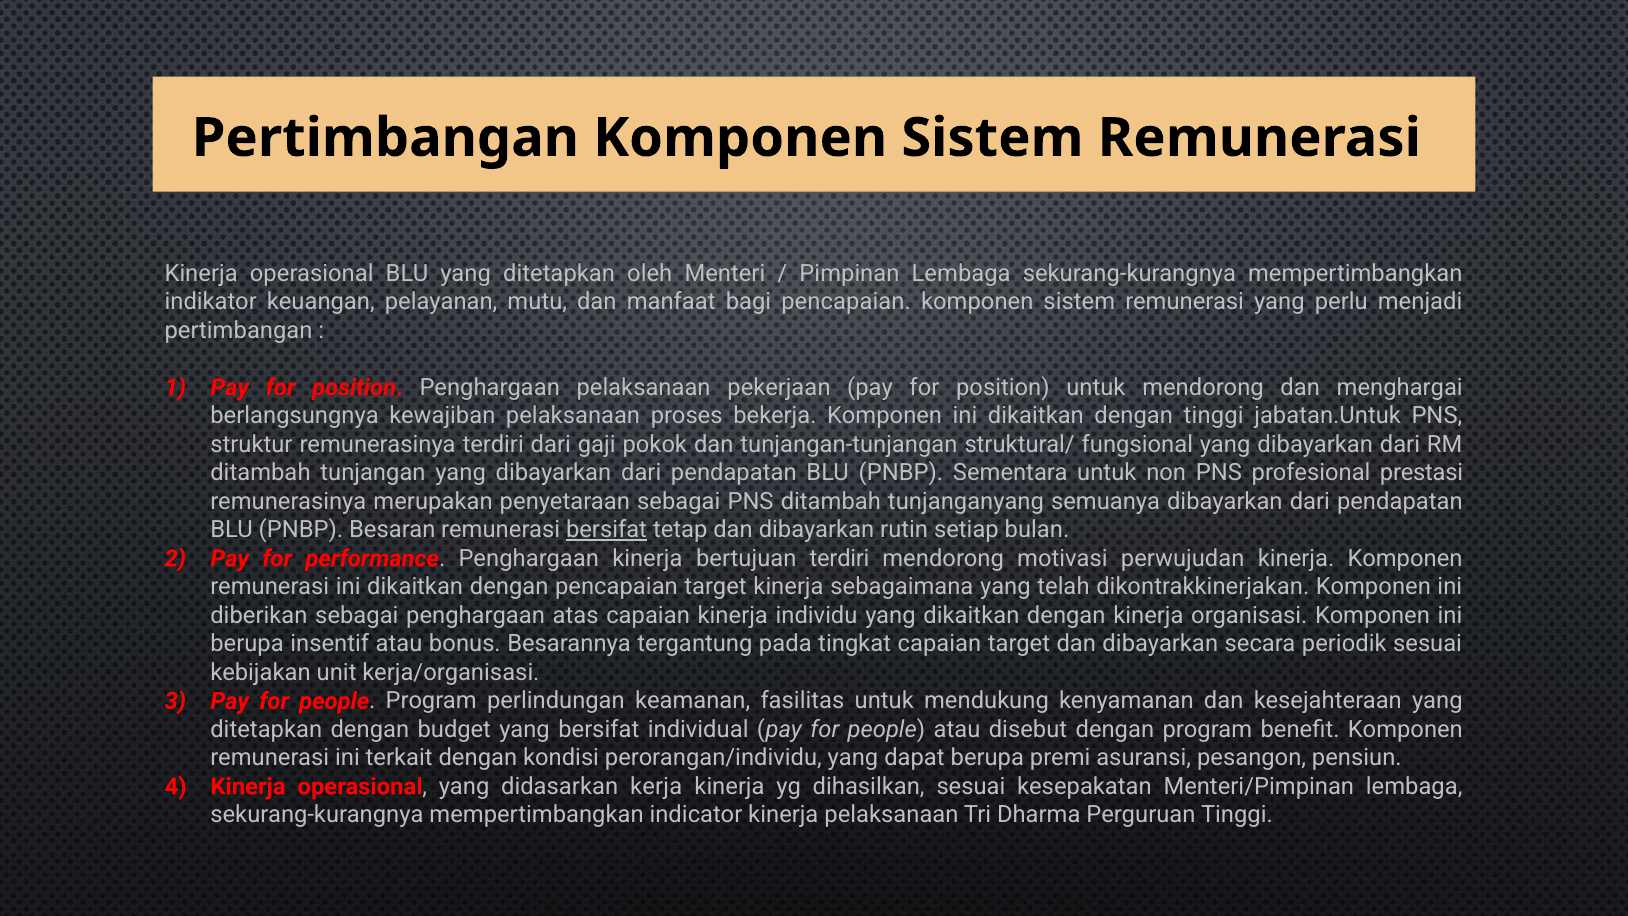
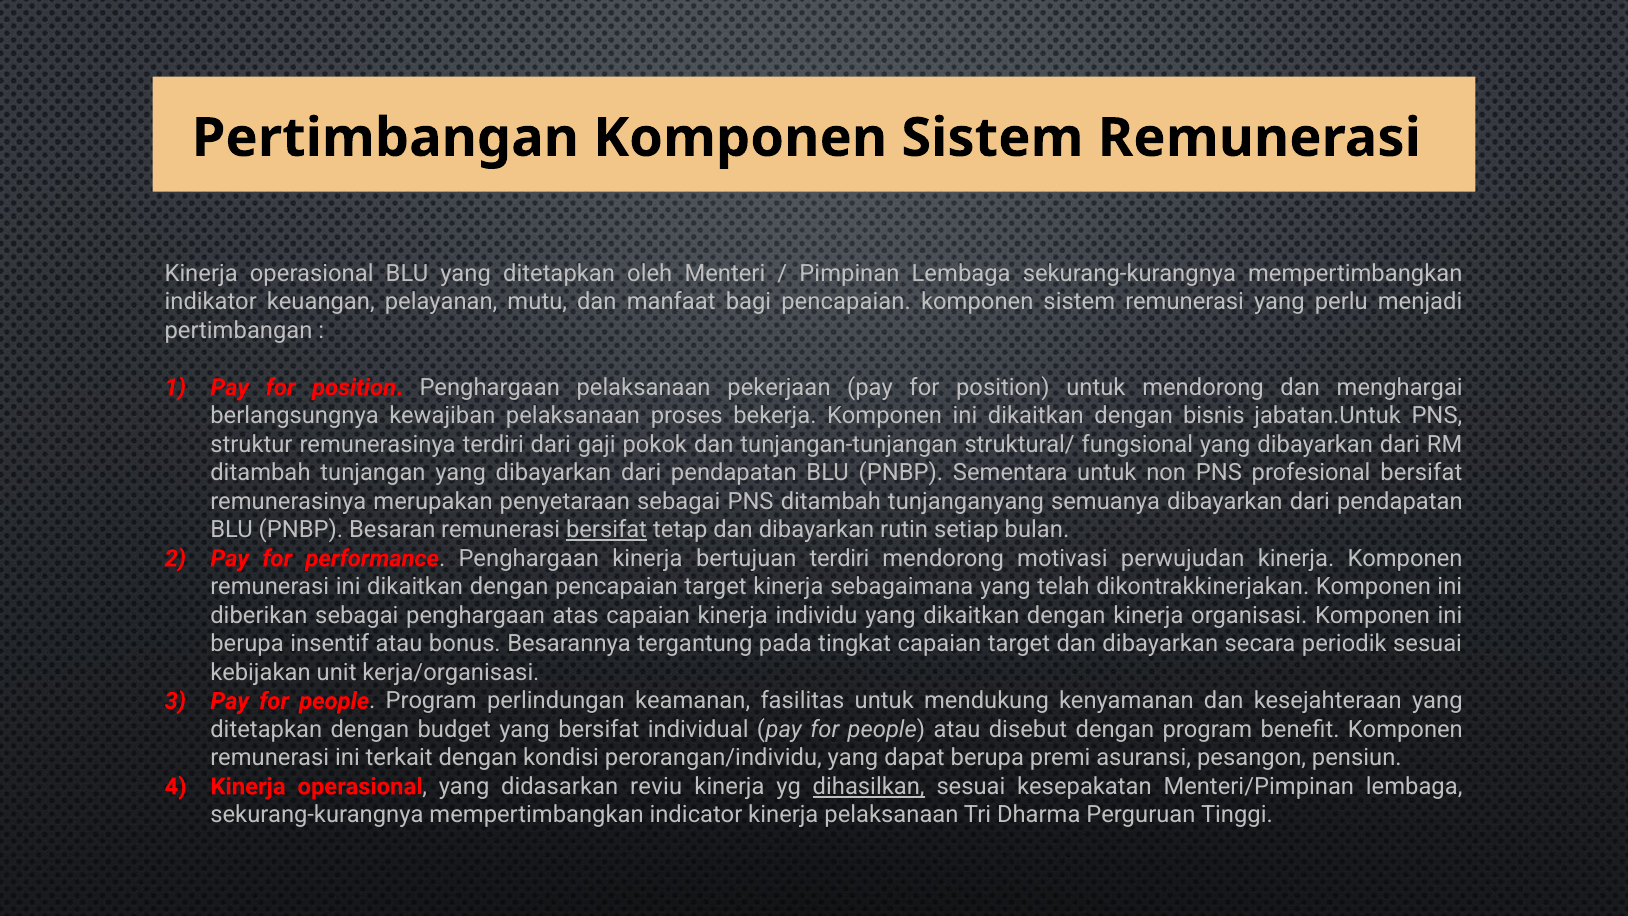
dengan tinggi: tinggi -> bisnis
profesional prestasi: prestasi -> bersifat
kerja: kerja -> reviu
dihasilkan underline: none -> present
